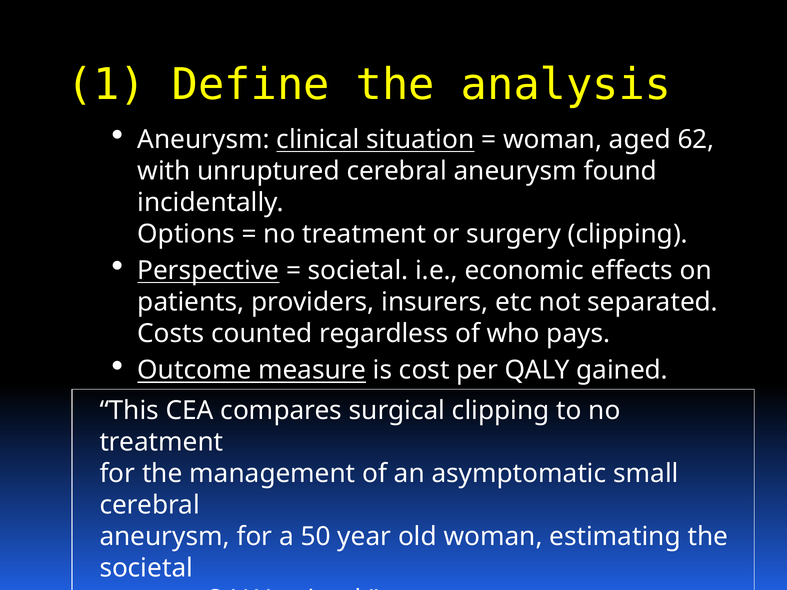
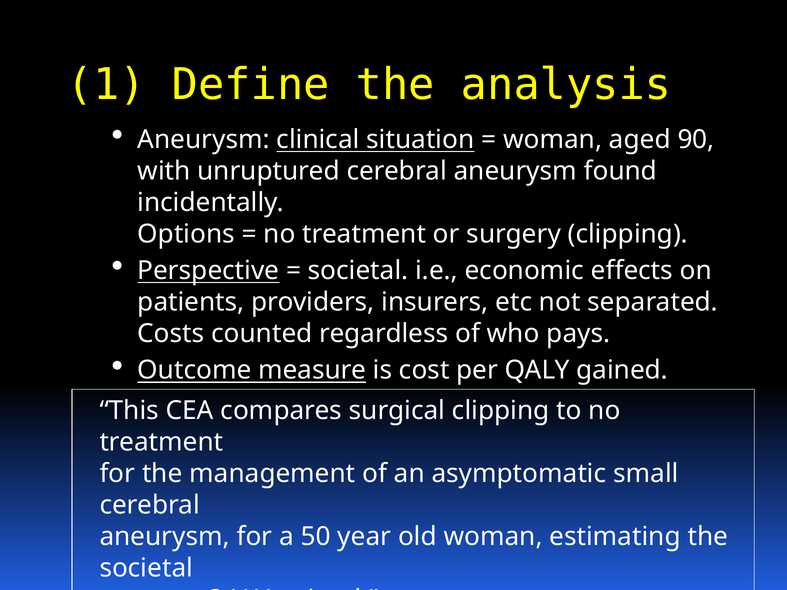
62: 62 -> 90
